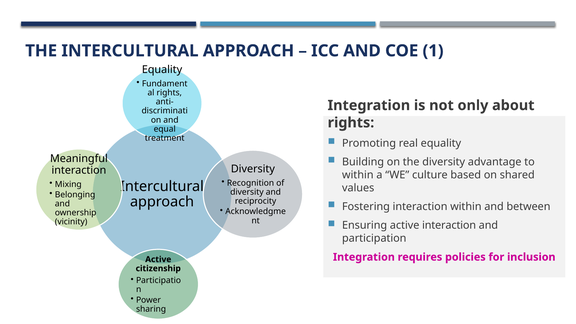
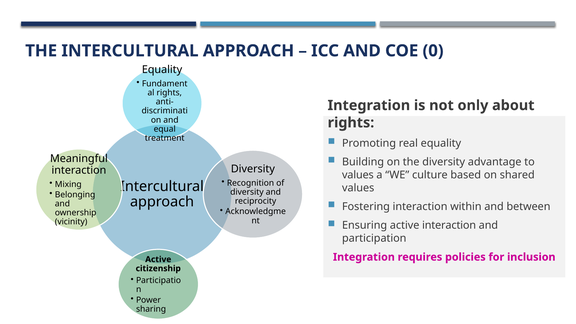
1: 1 -> 0
within at (358, 175): within -> values
